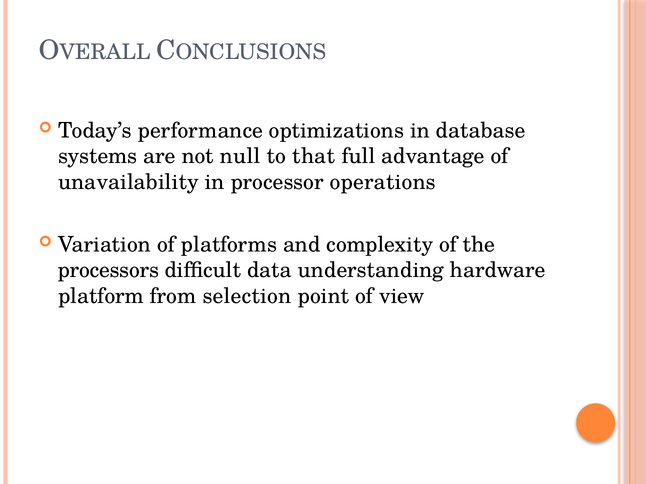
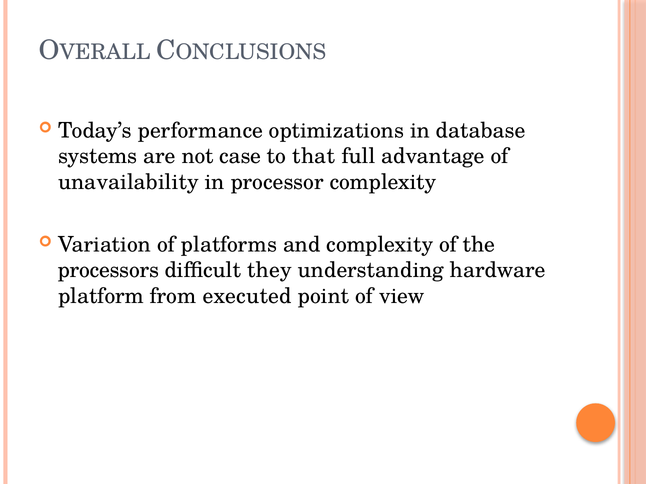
null: null -> case
processor operations: operations -> complexity
data: data -> they
selection: selection -> executed
